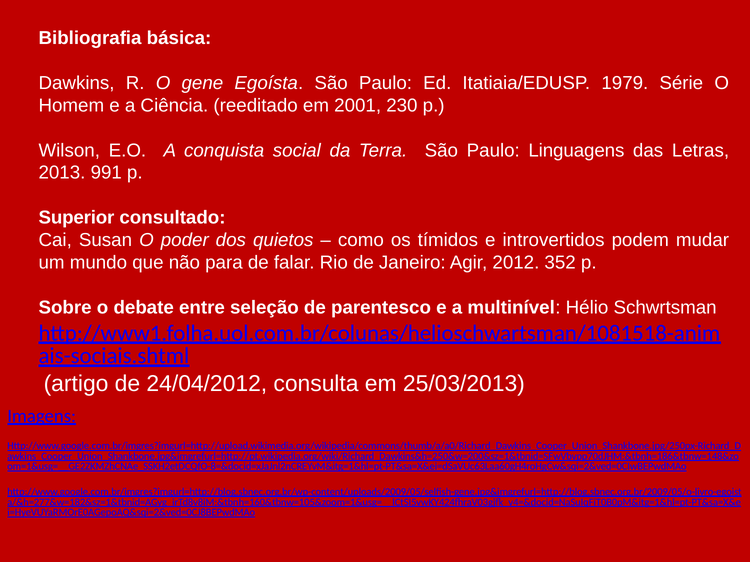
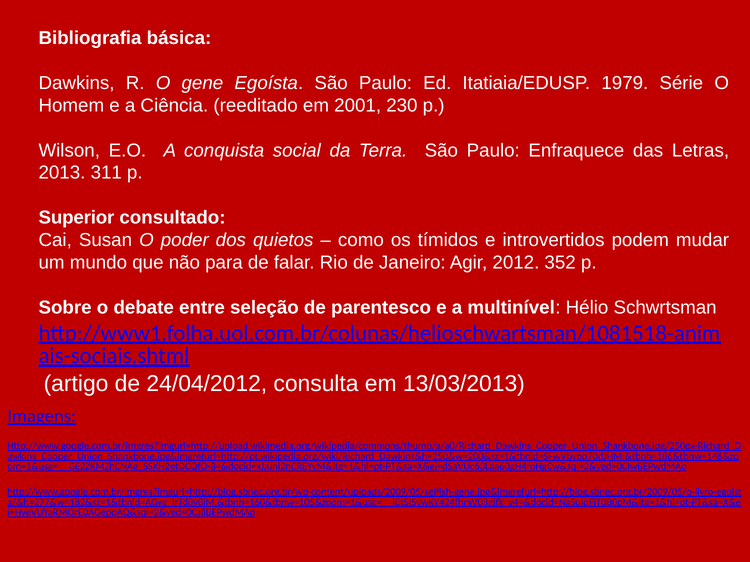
Linguagens: Linguagens -> Enfraquece
991: 991 -> 311
25/03/2013: 25/03/2013 -> 13/03/2013
